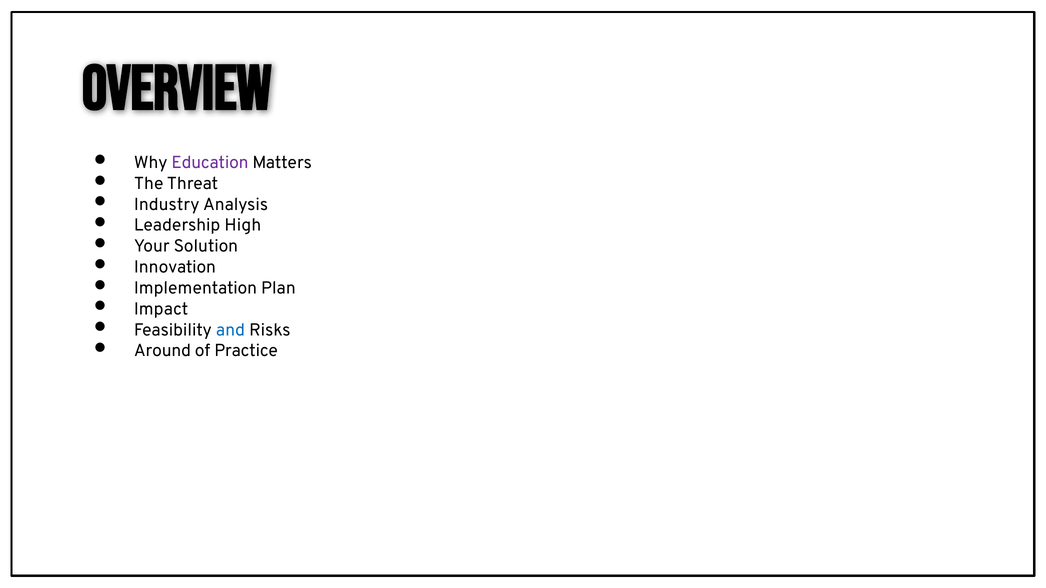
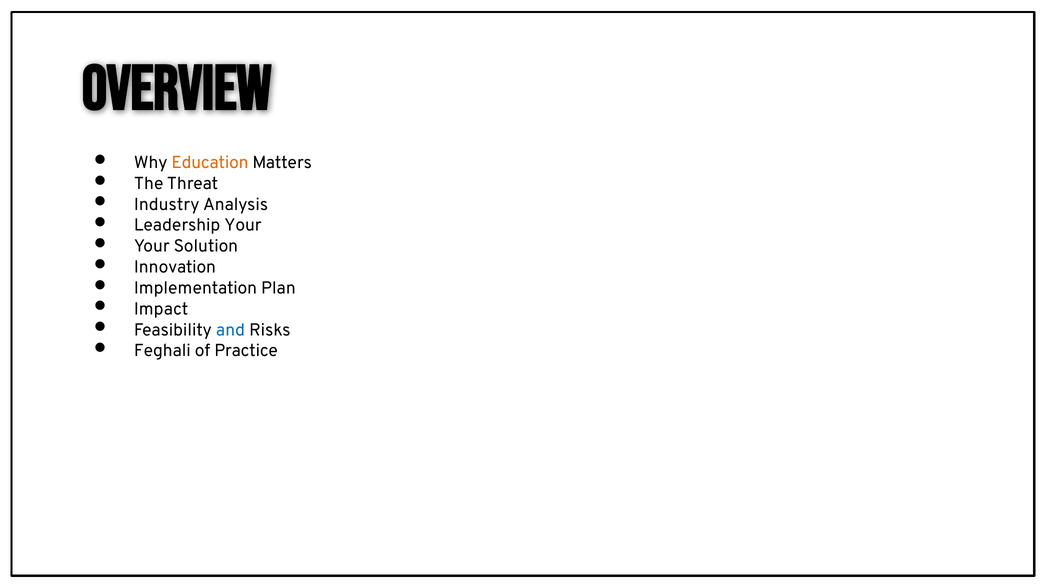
Education colour: purple -> orange
Leadership High: High -> Your
Around: Around -> Feghali
